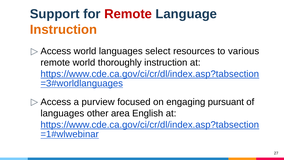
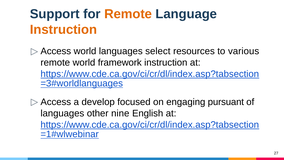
Remote at (128, 14) colour: red -> orange
thoroughly: thoroughly -> framework
purview: purview -> develop
area: area -> nine
